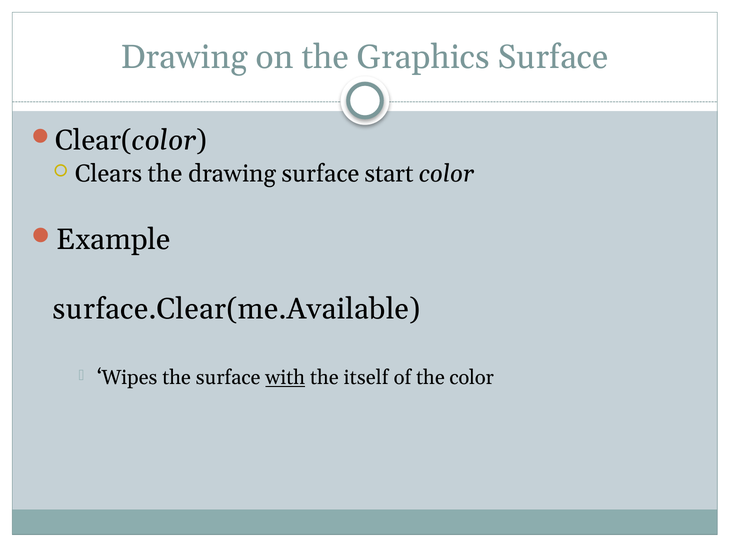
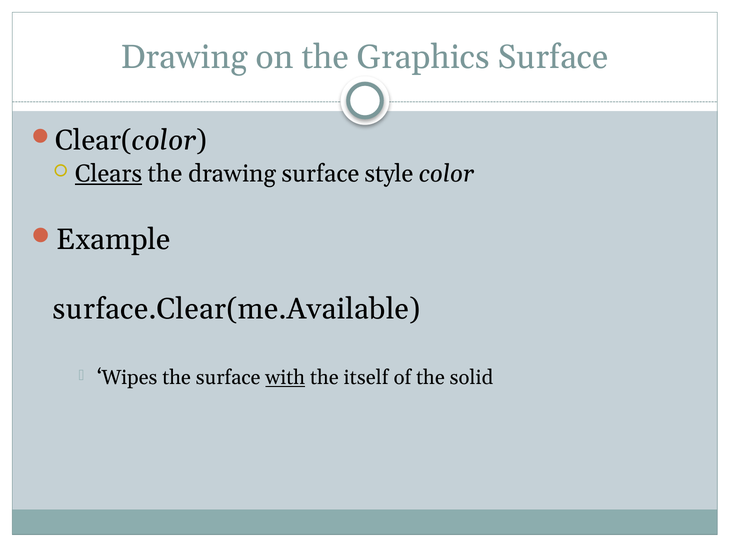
Clears underline: none -> present
start: start -> style
the color: color -> solid
